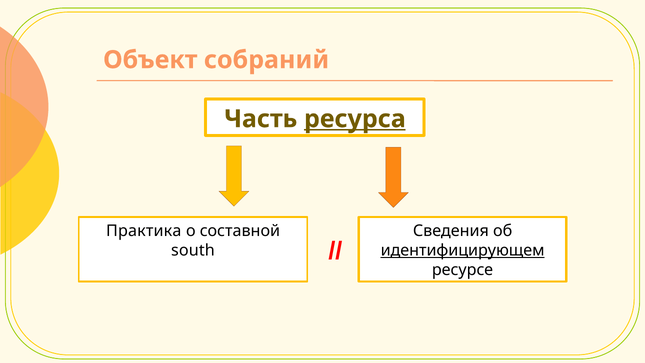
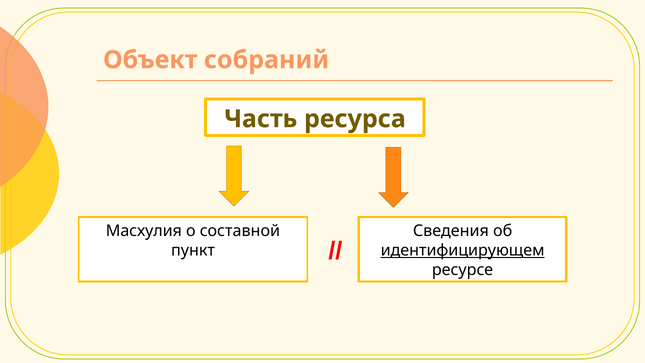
ресурса underline: present -> none
Практика: Практика -> Масхулия
south: south -> пункт
